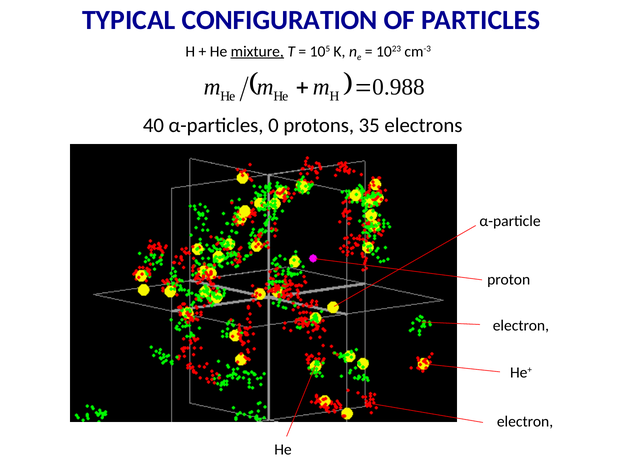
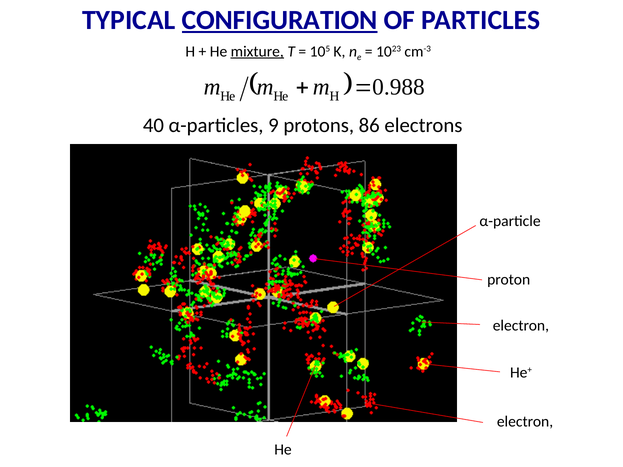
CONFIGURATION underline: none -> present
α-particles 0: 0 -> 9
35: 35 -> 86
